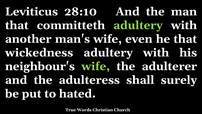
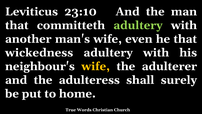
28:10: 28:10 -> 23:10
wife at (96, 66) colour: light green -> yellow
hated: hated -> home
